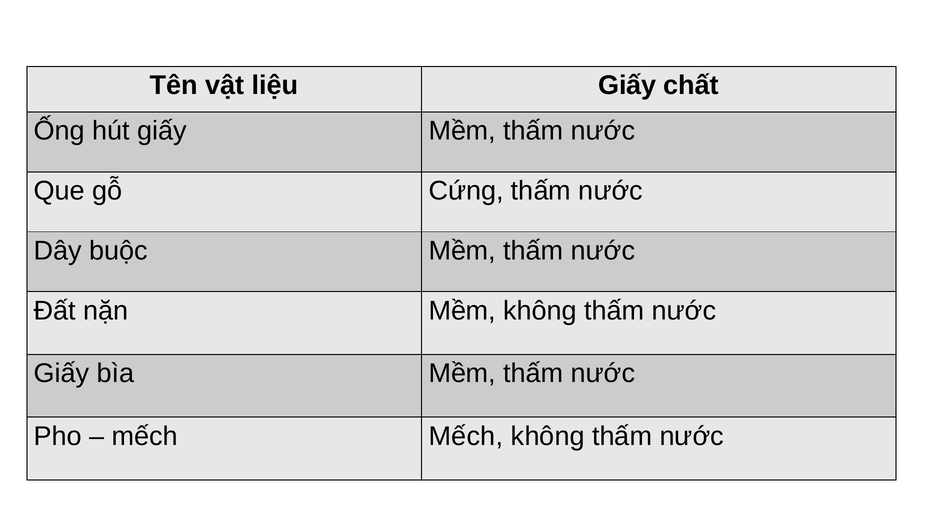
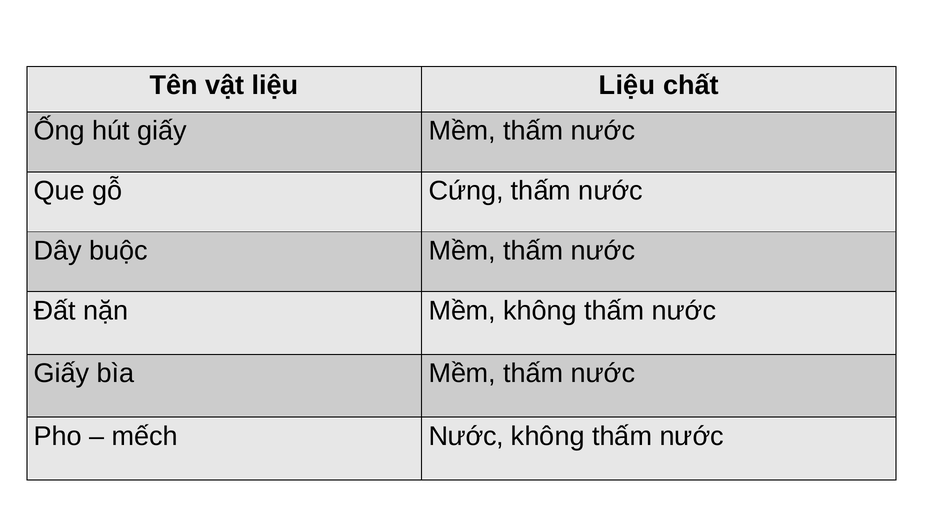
liệu Giấy: Giấy -> Liệu
mếch Mếch: Mếch -> Nước
